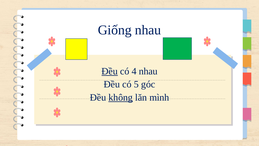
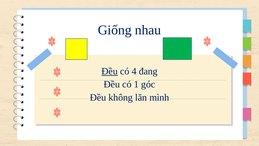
4 nhau: nhau -> đang
5: 5 -> 1
không underline: present -> none
